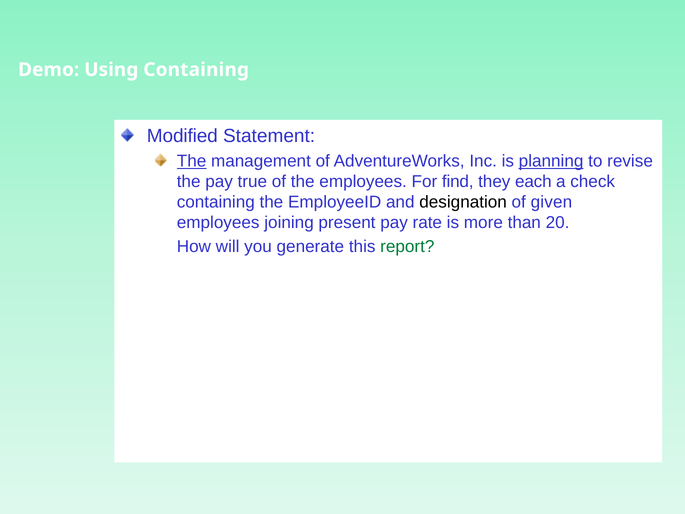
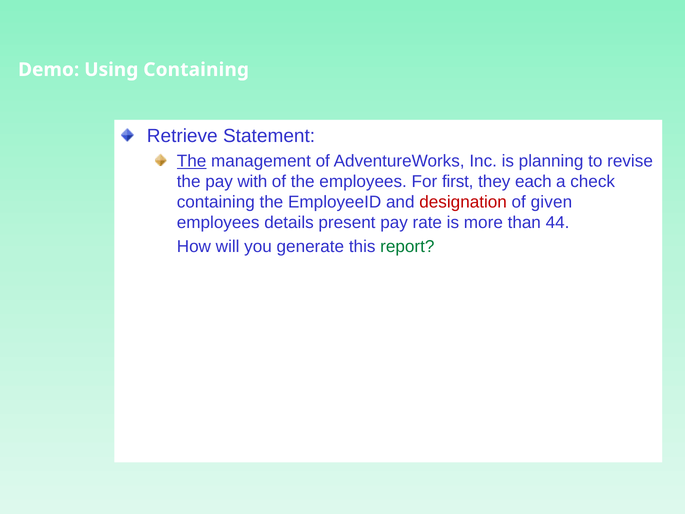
Modified: Modified -> Retrieve
planning underline: present -> none
true: true -> with
find: find -> first
designation colour: black -> red
joining: joining -> details
20: 20 -> 44
